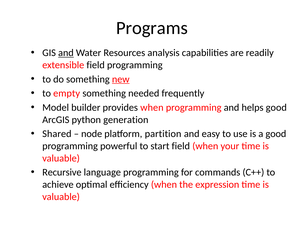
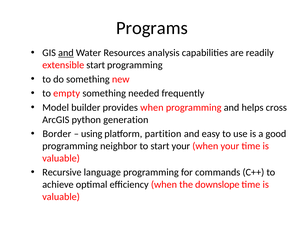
extensible field: field -> start
new underline: present -> none
helps good: good -> cross
Shared: Shared -> Border
node: node -> using
powerful: powerful -> neighbor
start field: field -> your
expression: expression -> downslope
